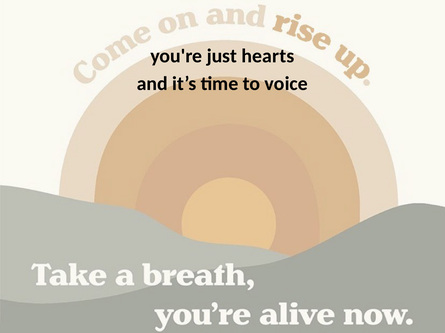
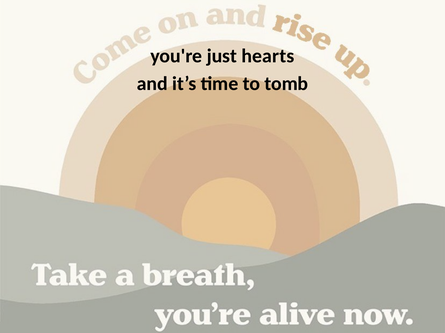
voice: voice -> tomb
